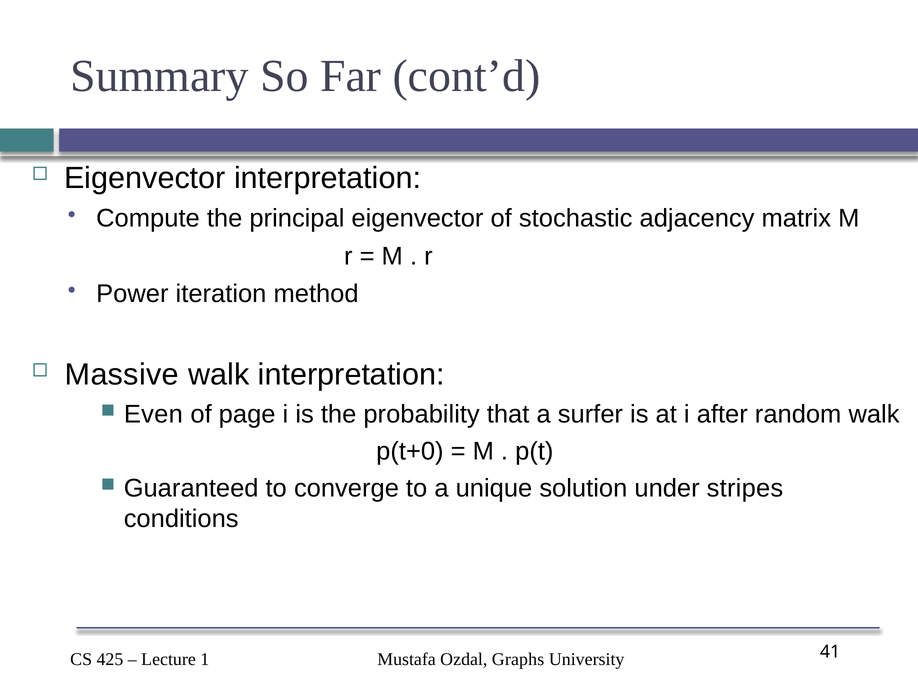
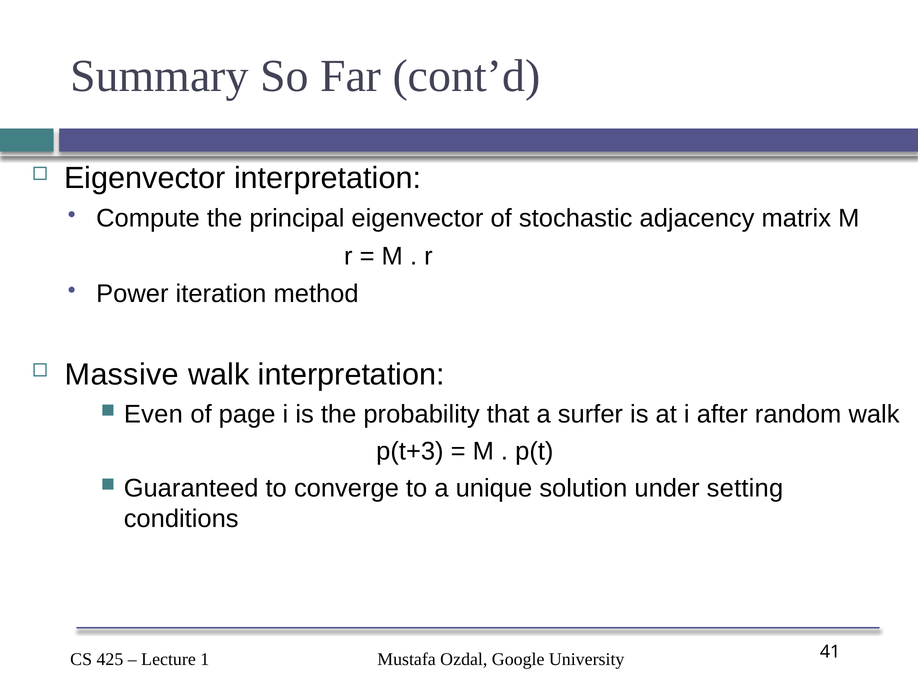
p(t+0: p(t+0 -> p(t+3
stripes: stripes -> setting
Graphs: Graphs -> Google
